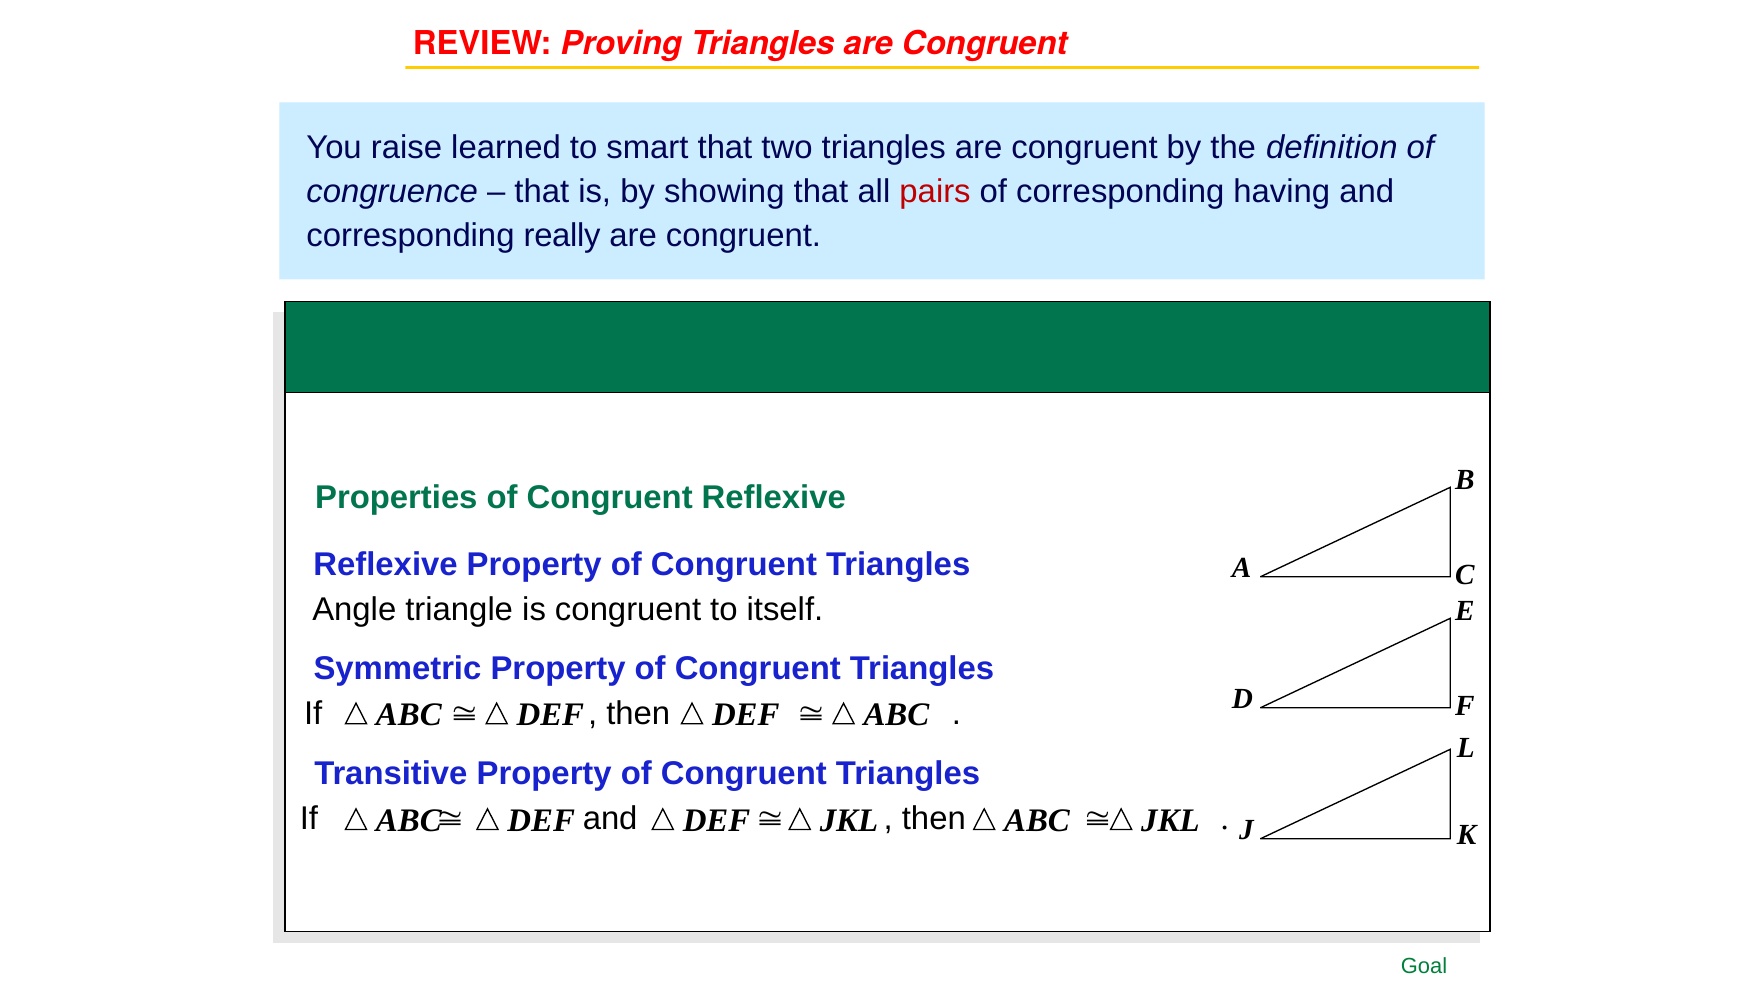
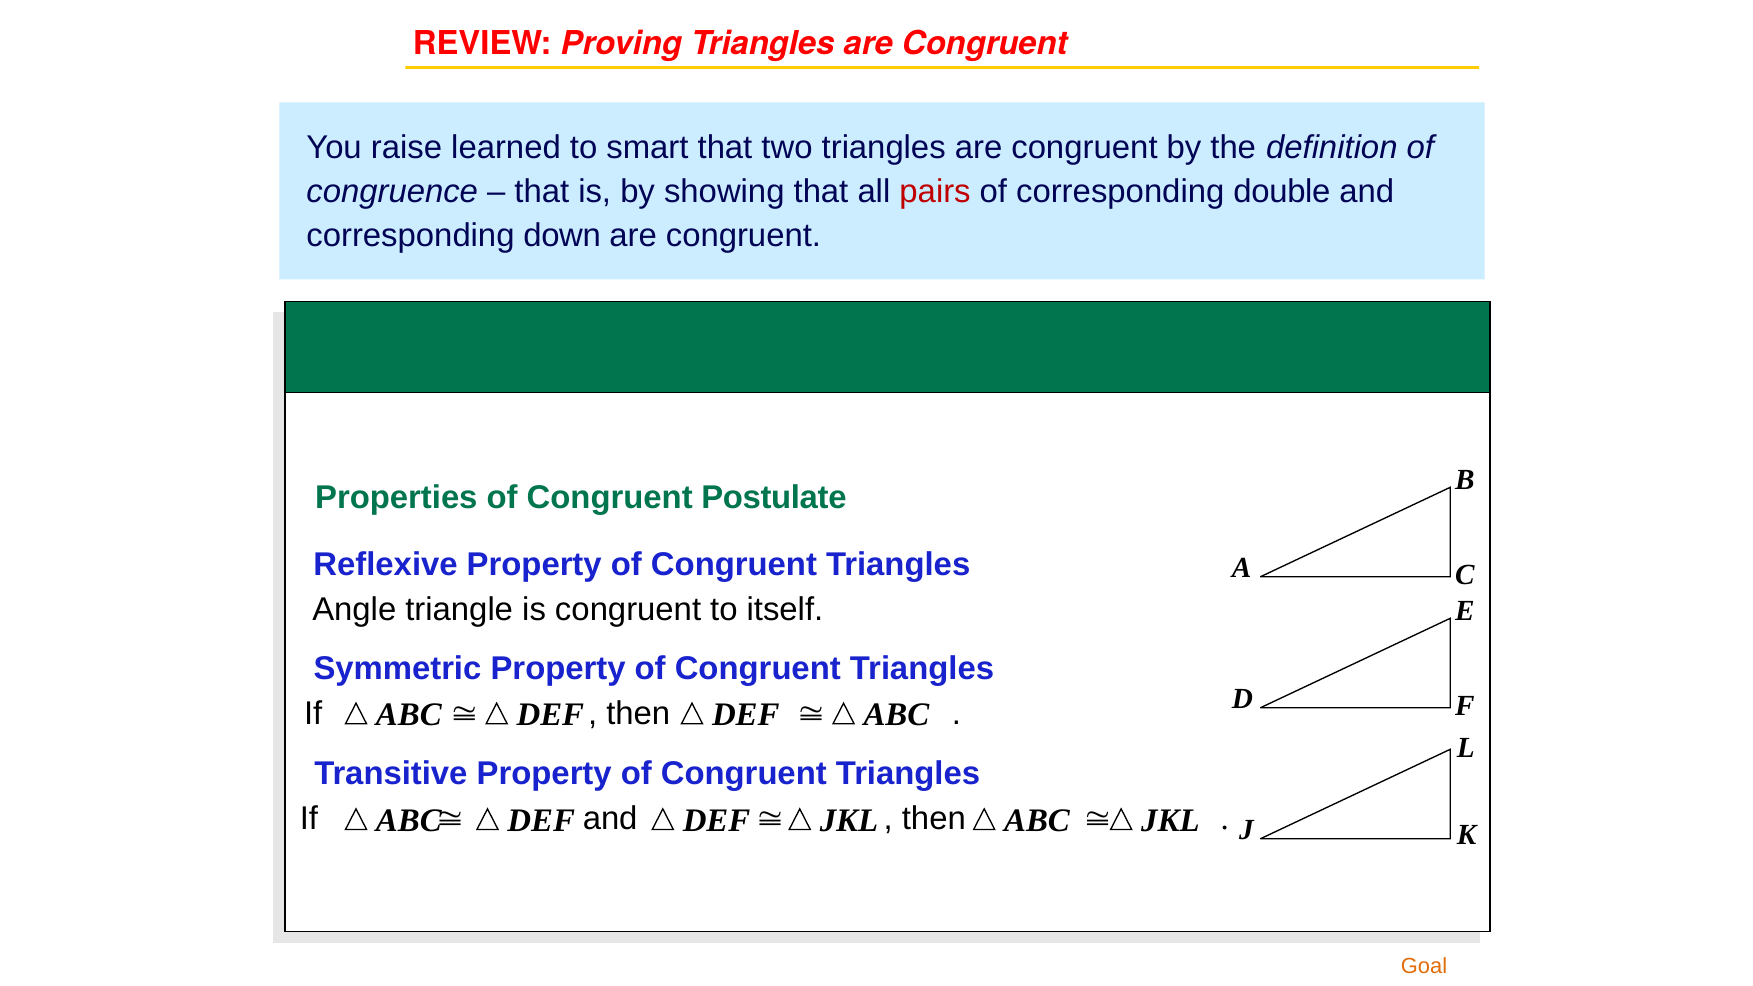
having: having -> double
really: really -> down
Congruent Reflexive: Reflexive -> Postulate
Goal colour: green -> orange
